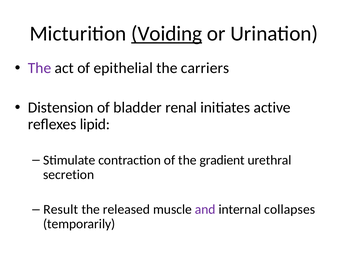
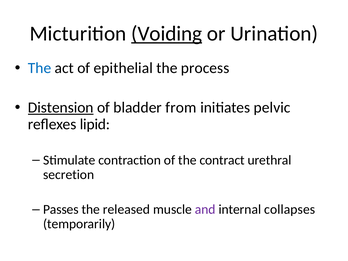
The at (40, 68) colour: purple -> blue
carriers: carriers -> process
Distension underline: none -> present
renal: renal -> from
active: active -> pelvic
gradient: gradient -> contract
Result: Result -> Passes
